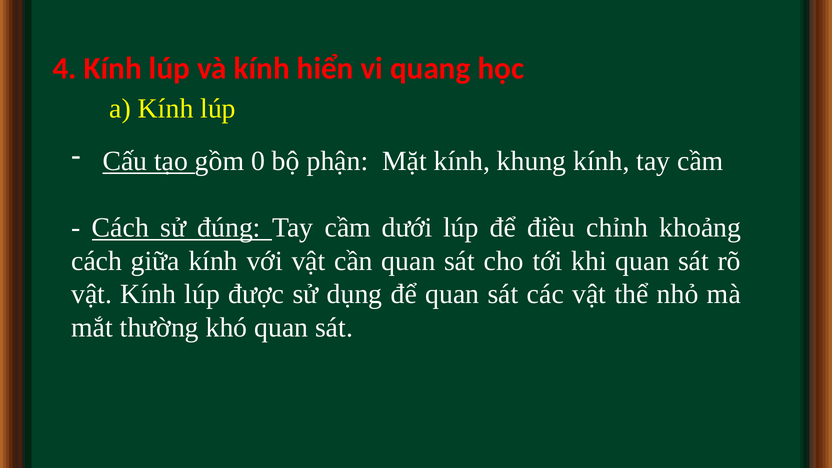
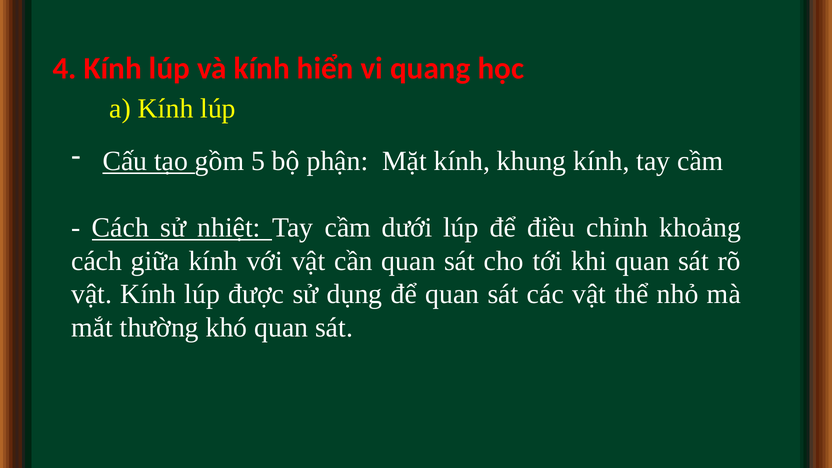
0: 0 -> 5
đúng: đúng -> nhiệt
